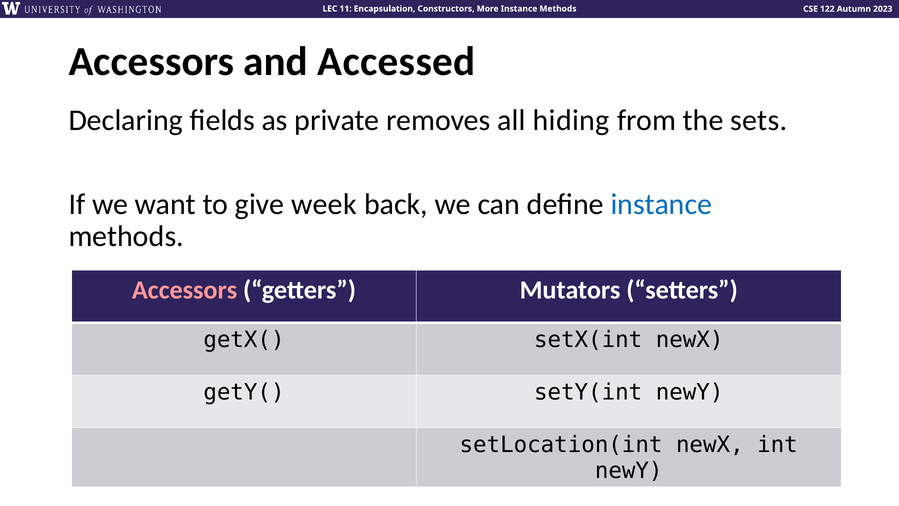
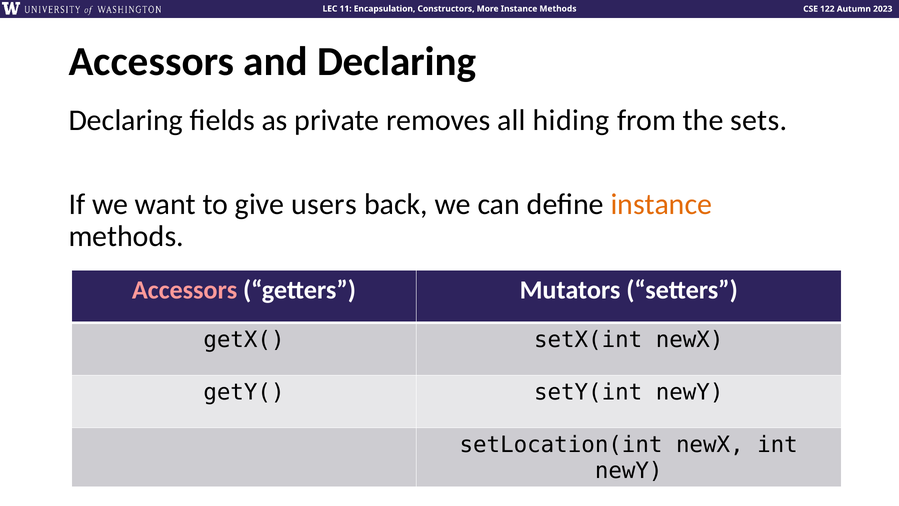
and Accessed: Accessed -> Declaring
week: week -> users
instance at (661, 204) colour: blue -> orange
